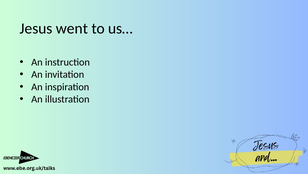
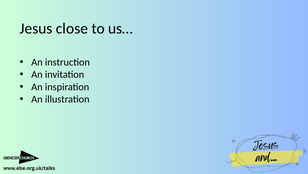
went: went -> close
